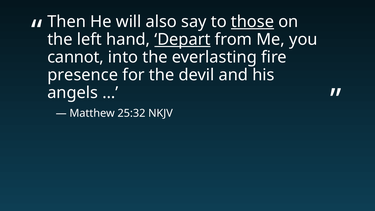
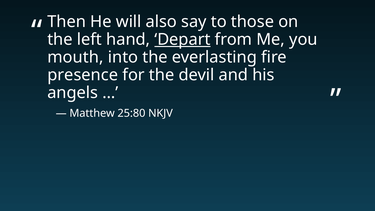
those underline: present -> none
cannot: cannot -> mouth
25:32: 25:32 -> 25:80
